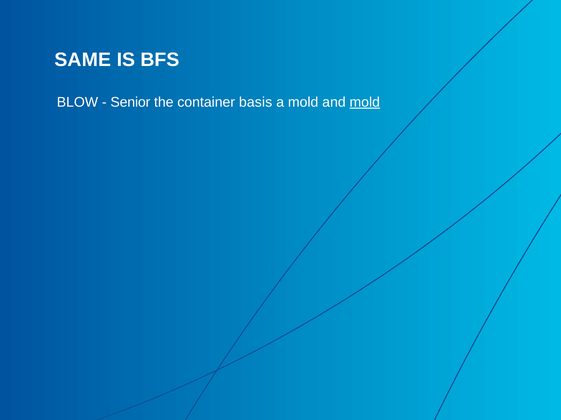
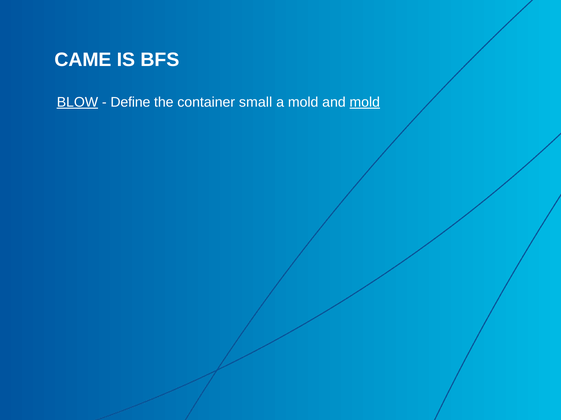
SAME: SAME -> CAME
BLOW underline: none -> present
Senior: Senior -> Define
basis: basis -> small
